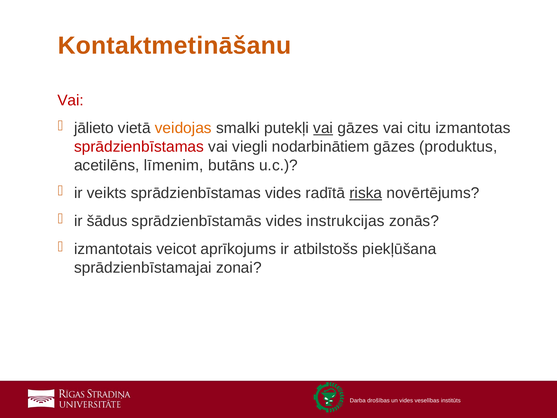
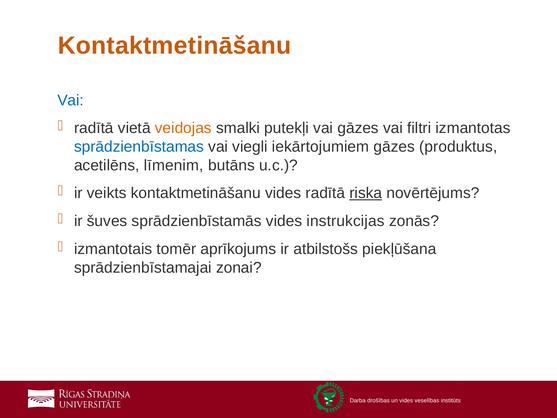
Vai at (71, 100) colour: red -> blue
jālieto at (94, 128): jālieto -> radītā
vai at (323, 128) underline: present -> none
citu: citu -> filtri
sprādzienbīstamas at (139, 147) colour: red -> blue
nodarbinātiem: nodarbinātiem -> iekārtojumiem
veikts sprādzienbīstamas: sprādzienbīstamas -> kontaktmetināšanu
šādus: šādus -> šuves
veicot: veicot -> tomēr
